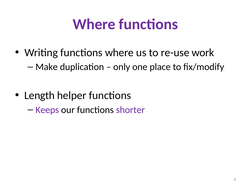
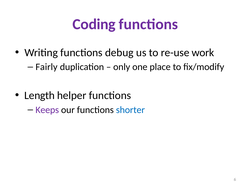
Where at (94, 24): Where -> Coding
functions where: where -> debug
Make: Make -> Fairly
shorter colour: purple -> blue
